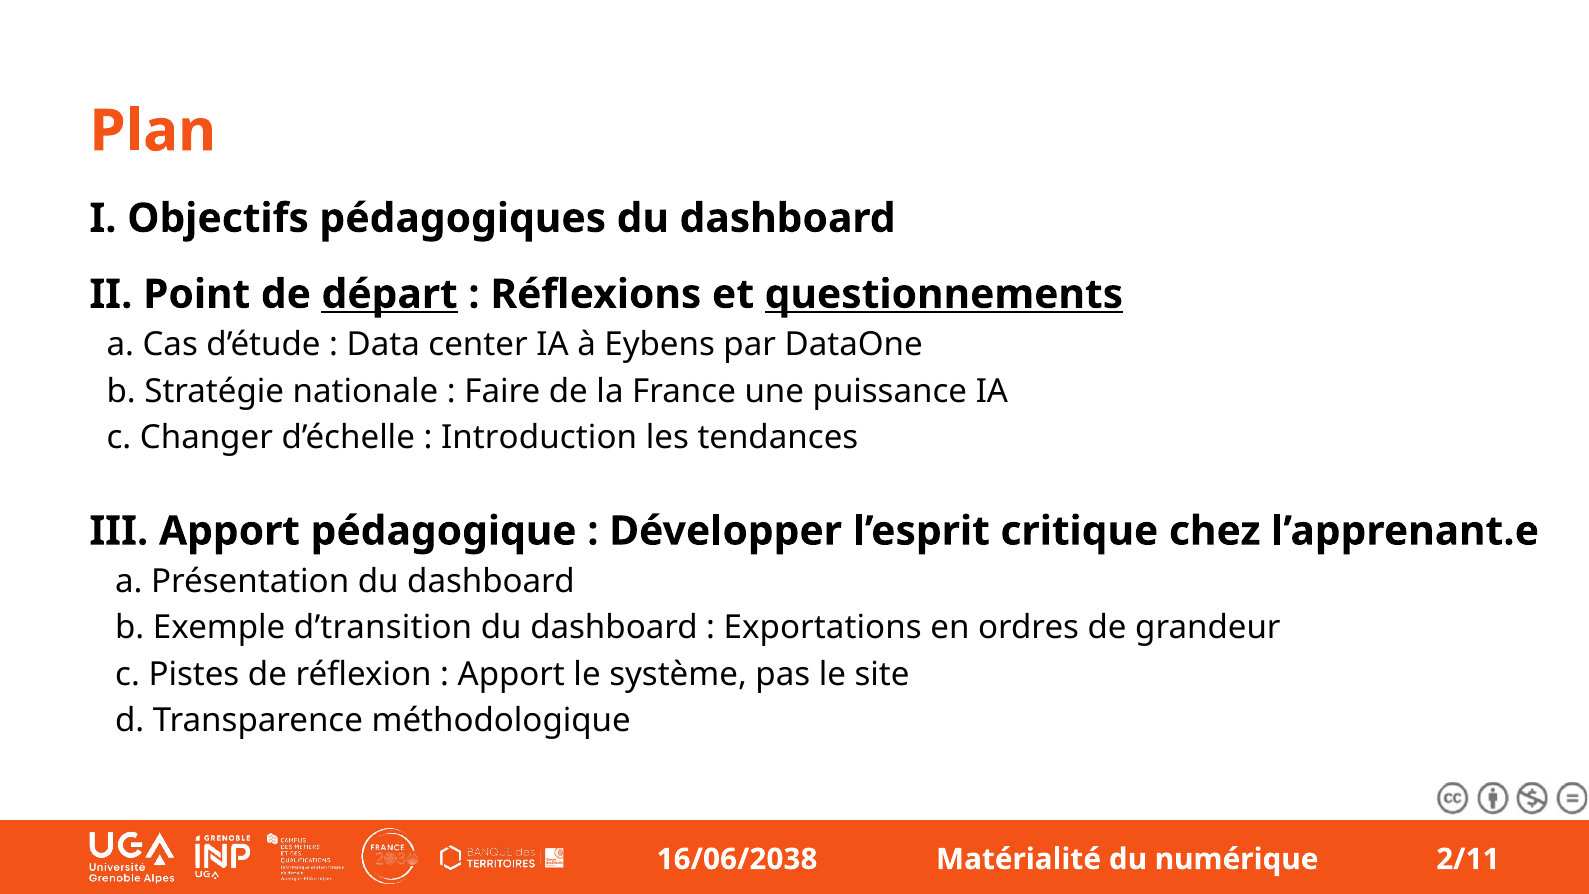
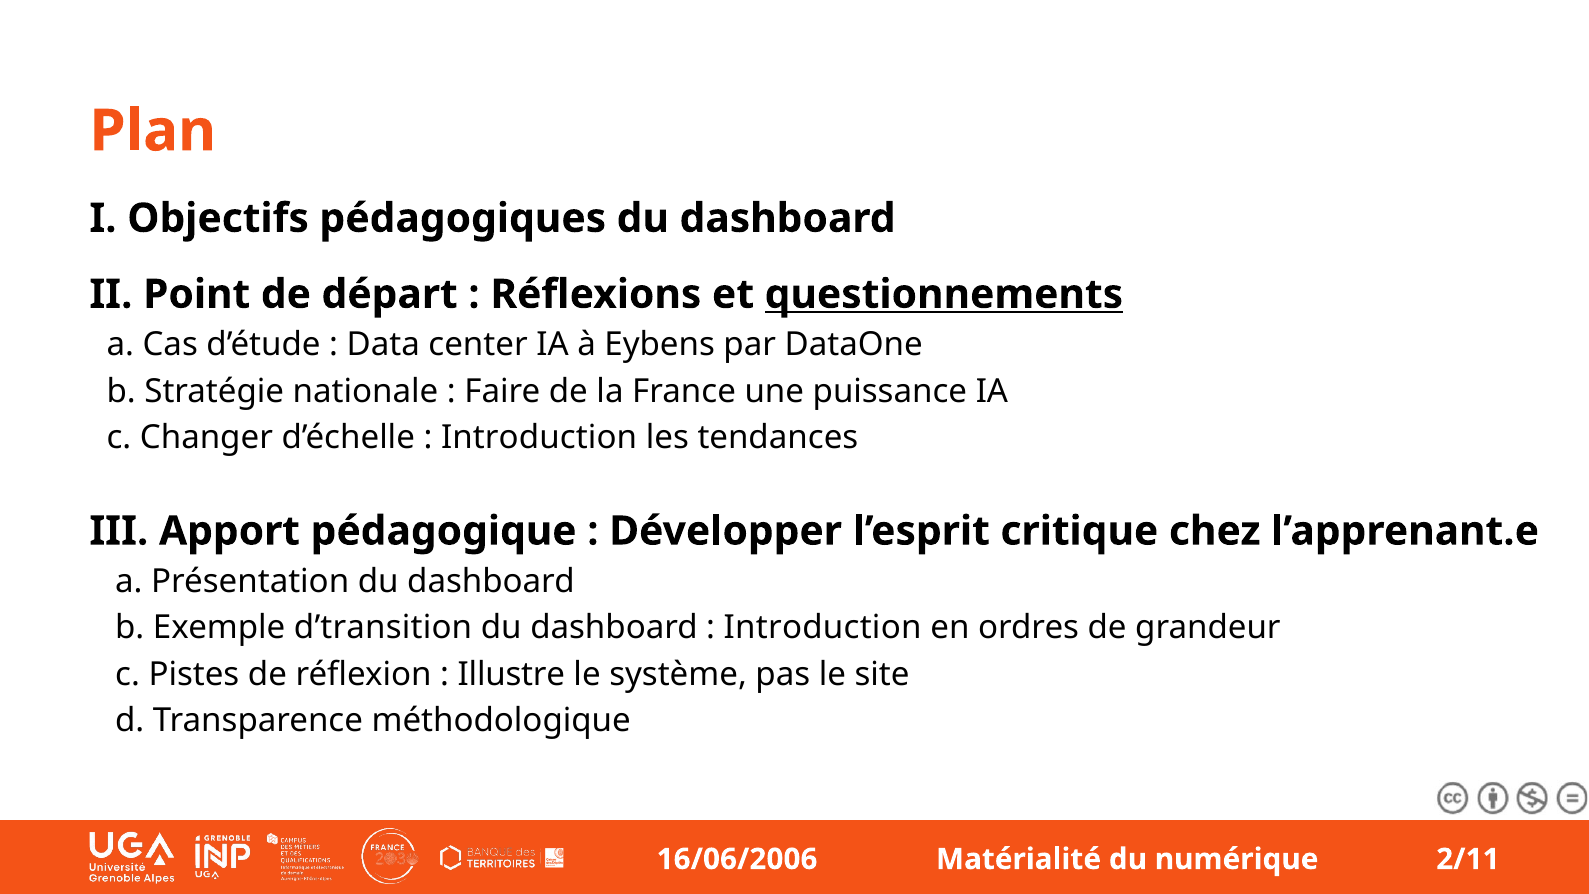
départ underline: present -> none
Exportations at (823, 628): Exportations -> Introduction
Apport at (511, 674): Apport -> Illustre
16/06/2038: 16/06/2038 -> 16/06/2006
